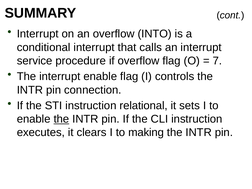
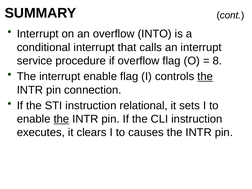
7: 7 -> 8
the at (205, 76) underline: none -> present
making: making -> causes
